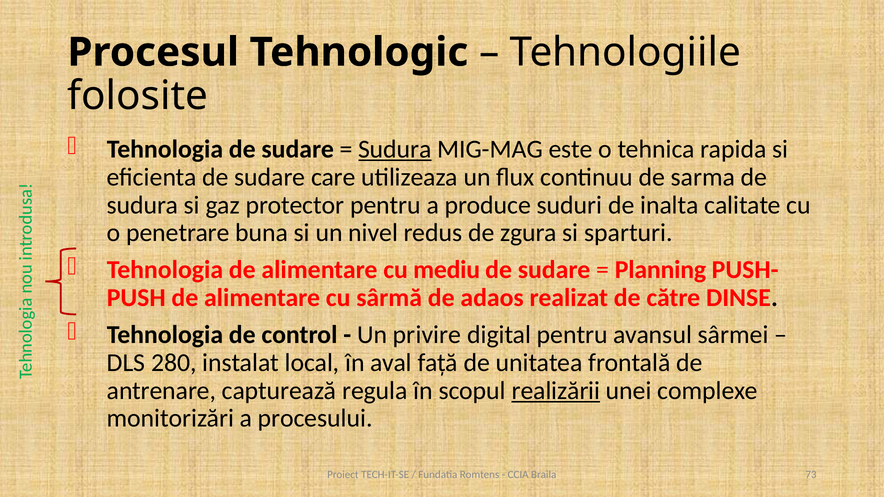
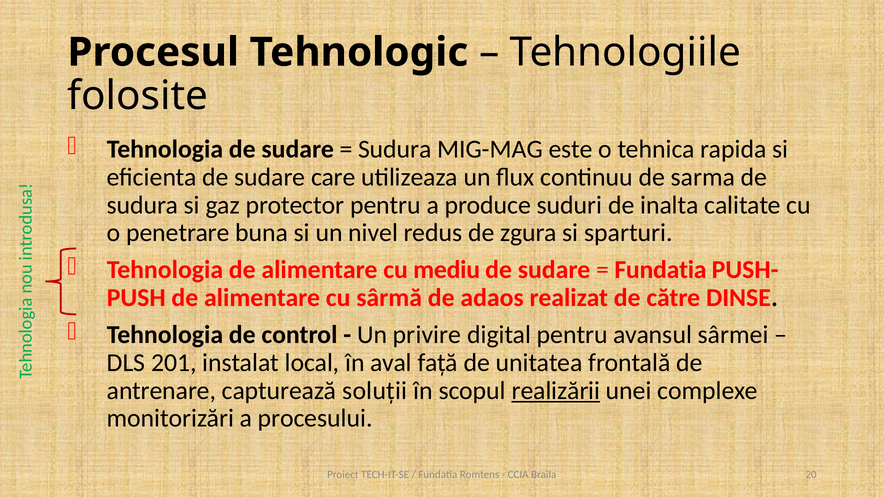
Sudura at (395, 149) underline: present -> none
Planning at (660, 270): Planning -> Fundatia
280: 280 -> 201
regula: regula -> soluții
73: 73 -> 20
